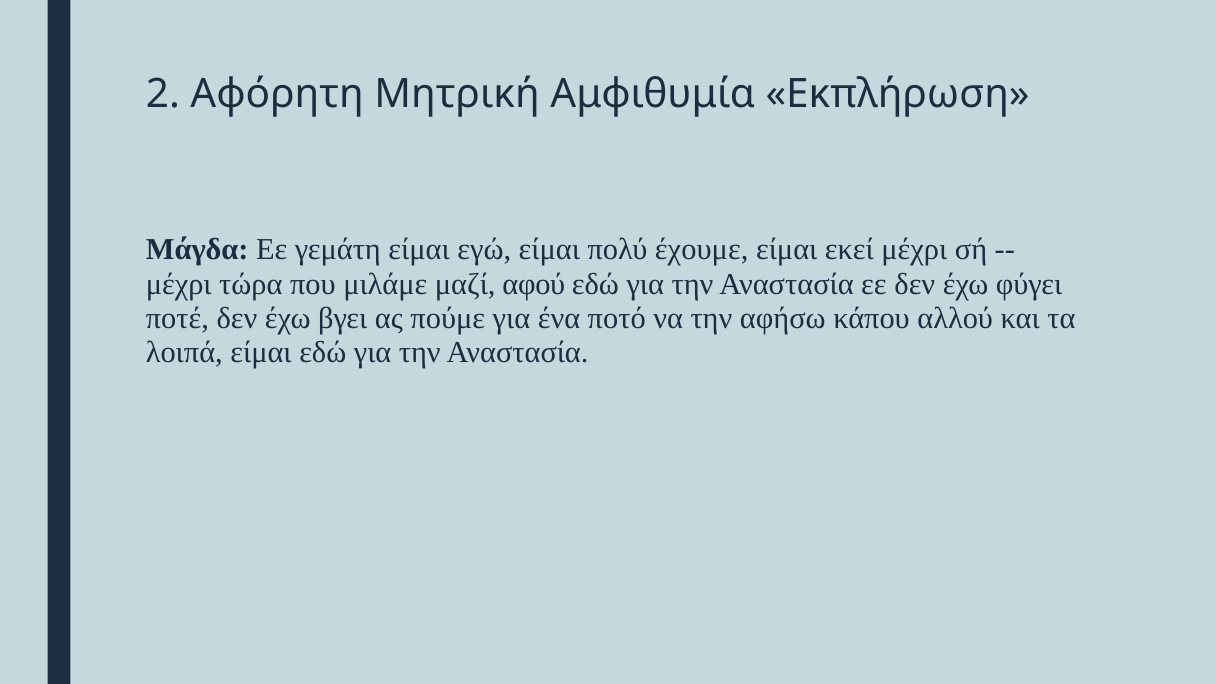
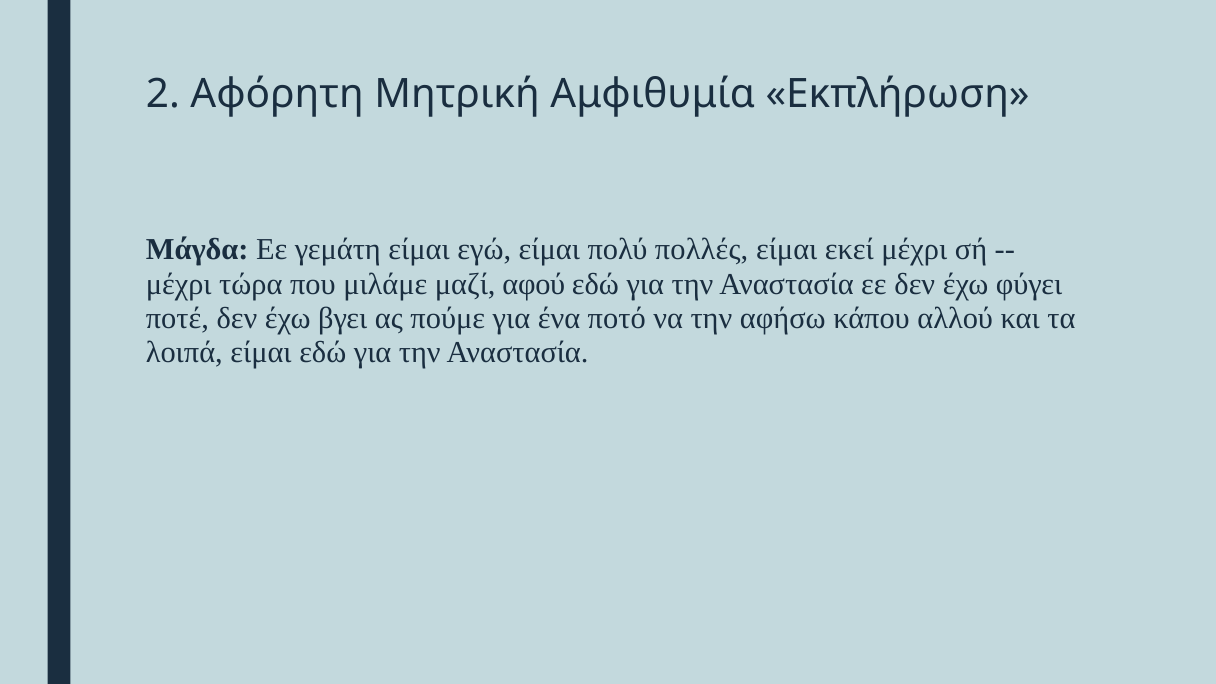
έχουμε: έχουμε -> πολλές
